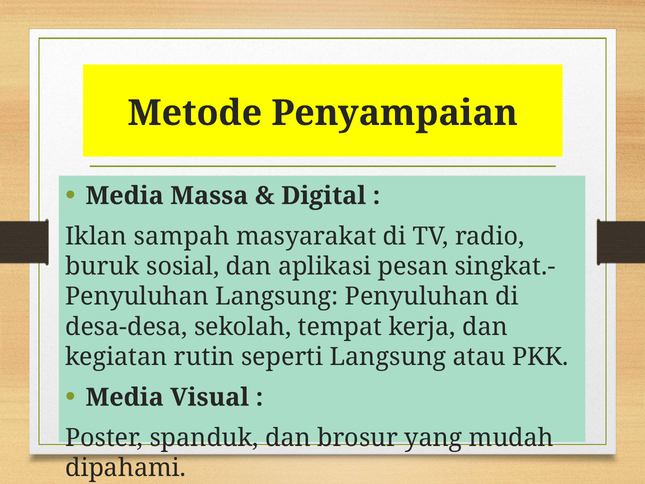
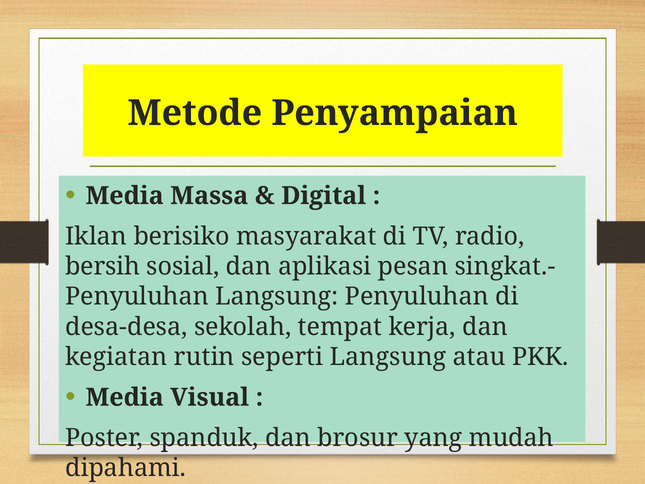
sampah: sampah -> berisiko
buruk: buruk -> bersih
